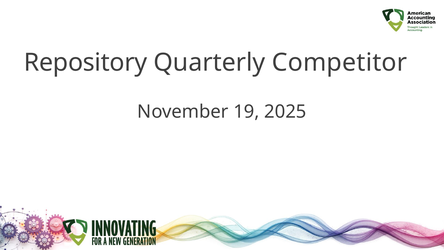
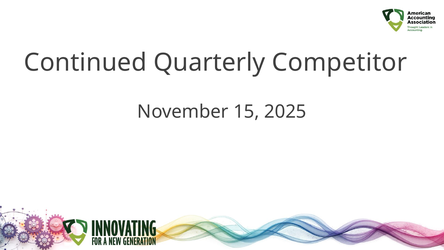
Repository: Repository -> Continued
19: 19 -> 15
